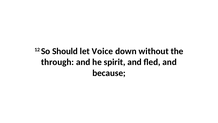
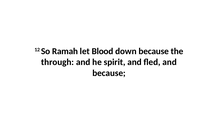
Should: Should -> Ramah
Voice: Voice -> Blood
down without: without -> because
